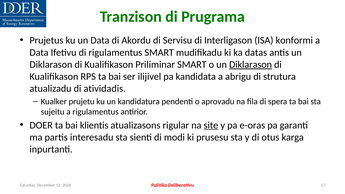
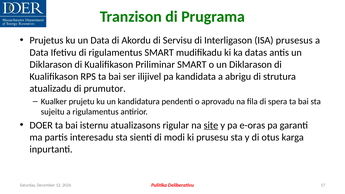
konformi: konformi -> prusesus
Diklarason at (251, 65) underline: present -> none
atividadis: atividadis -> prumutor
klientis: klientis -> isternu
